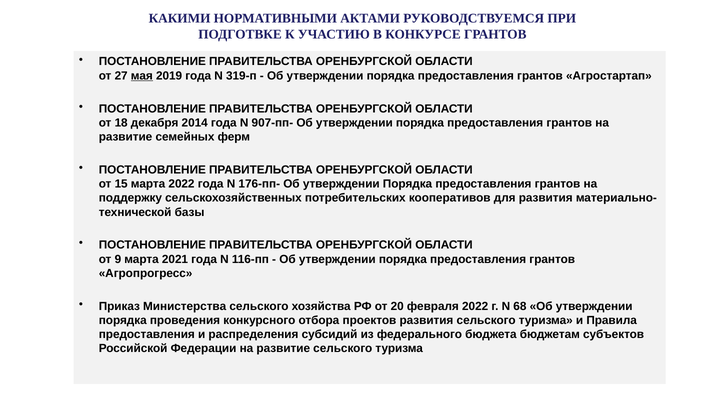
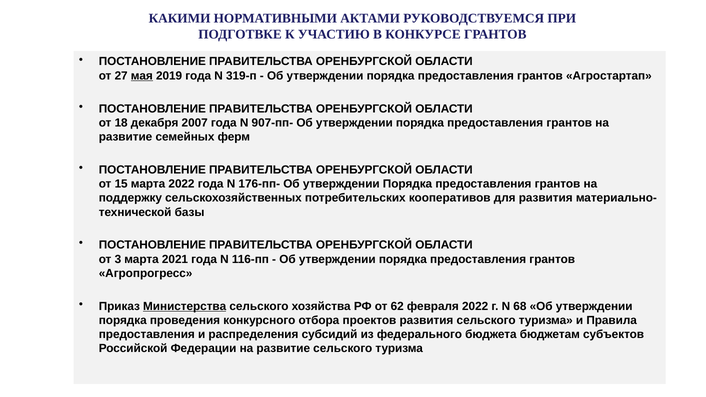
2014: 2014 -> 2007
9: 9 -> 3
Министерства underline: none -> present
20: 20 -> 62
